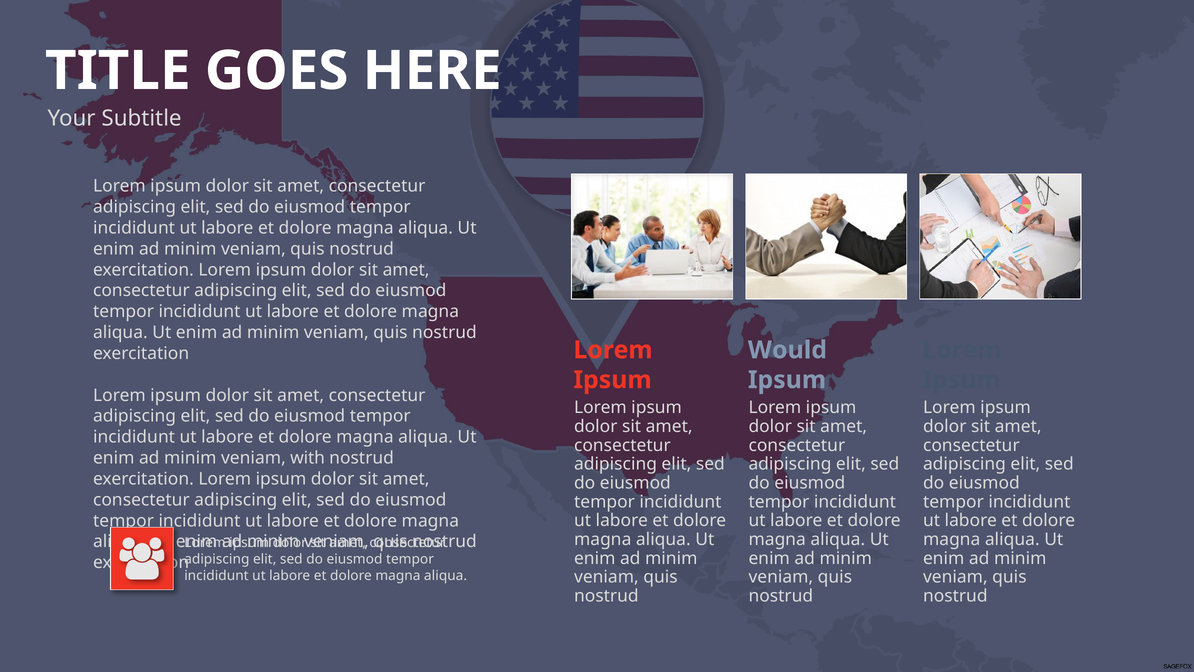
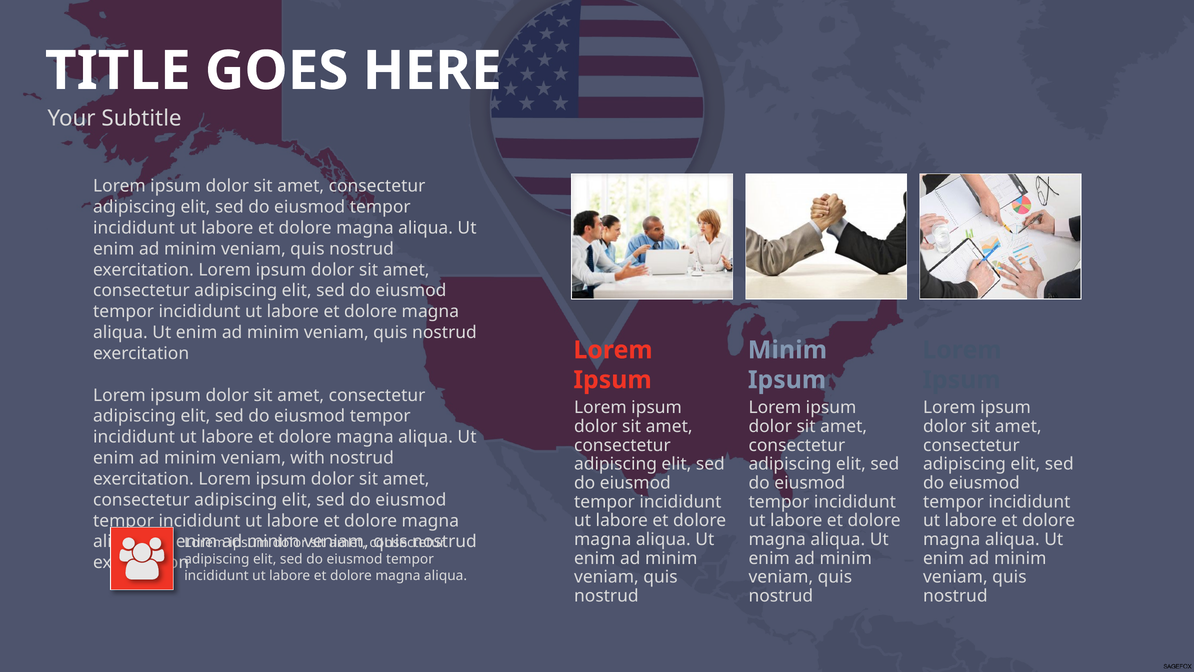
Would at (787, 350): Would -> Minim
